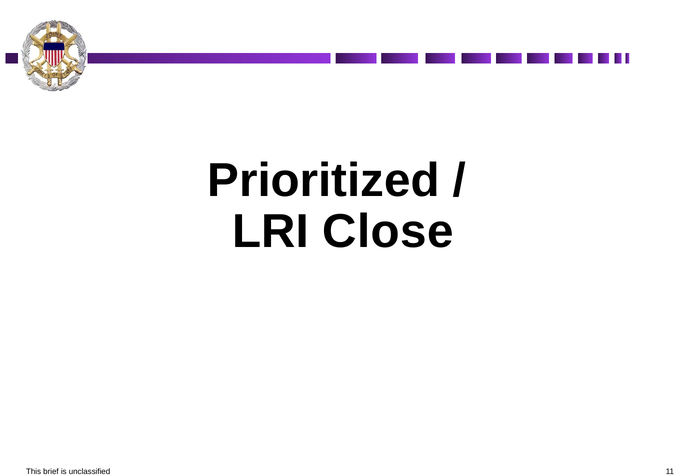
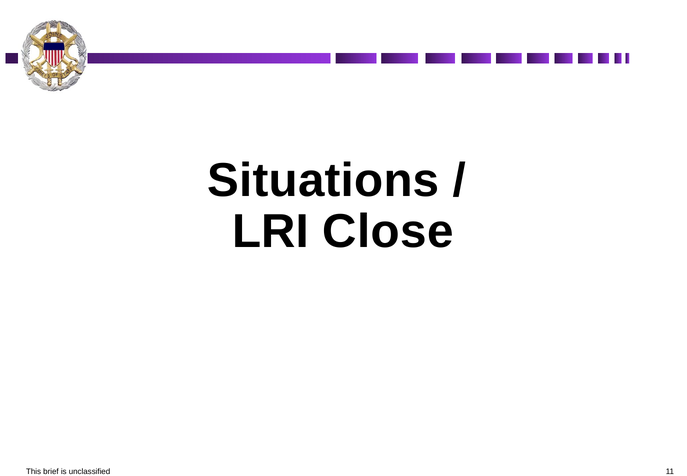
Prioritized: Prioritized -> Situations
